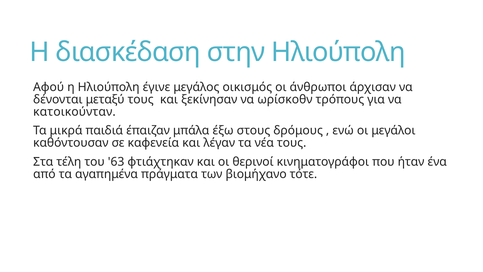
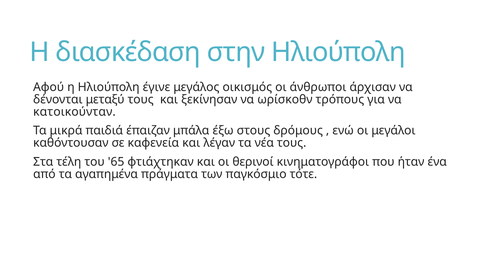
63: 63 -> 65
βιομήχανο: βιομήχανο -> παγκόσμιο
